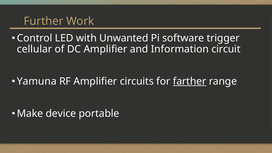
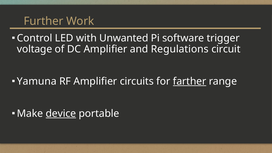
cellular: cellular -> voltage
Information: Information -> Regulations
device underline: none -> present
